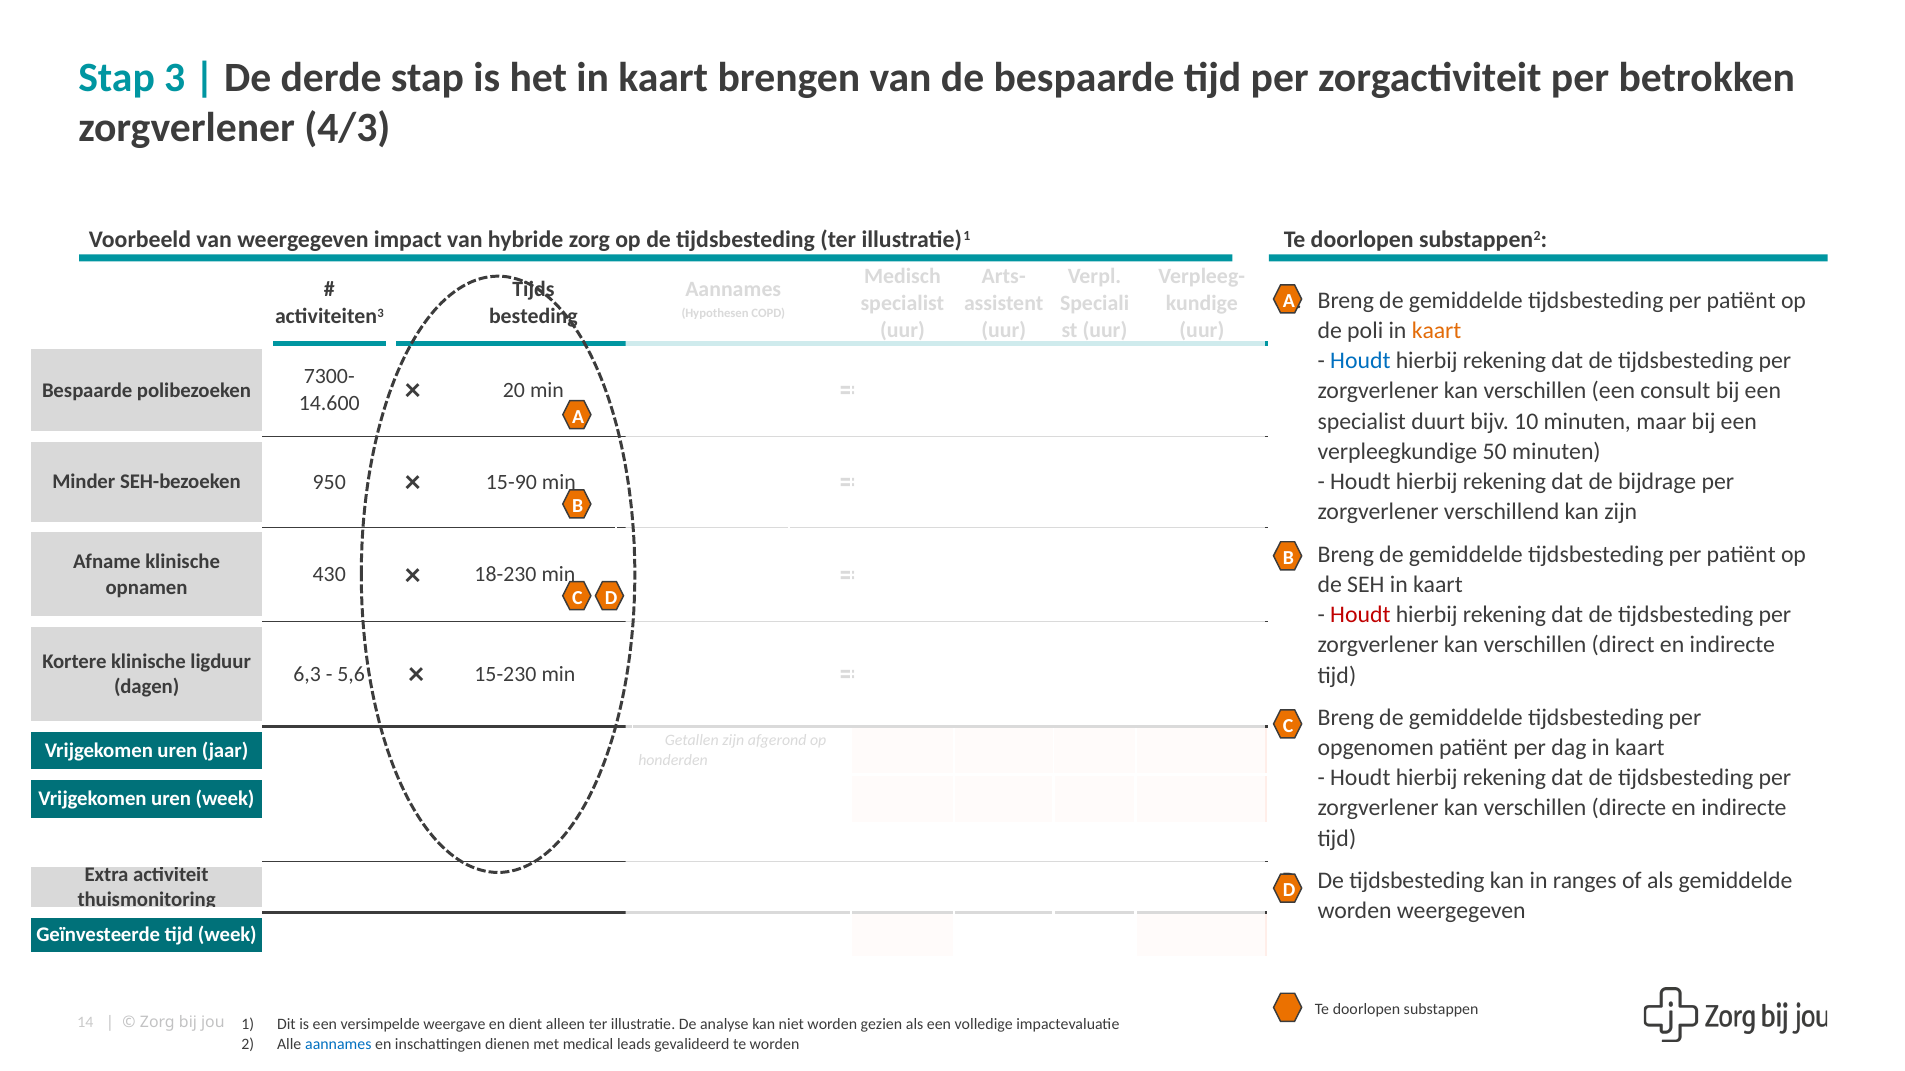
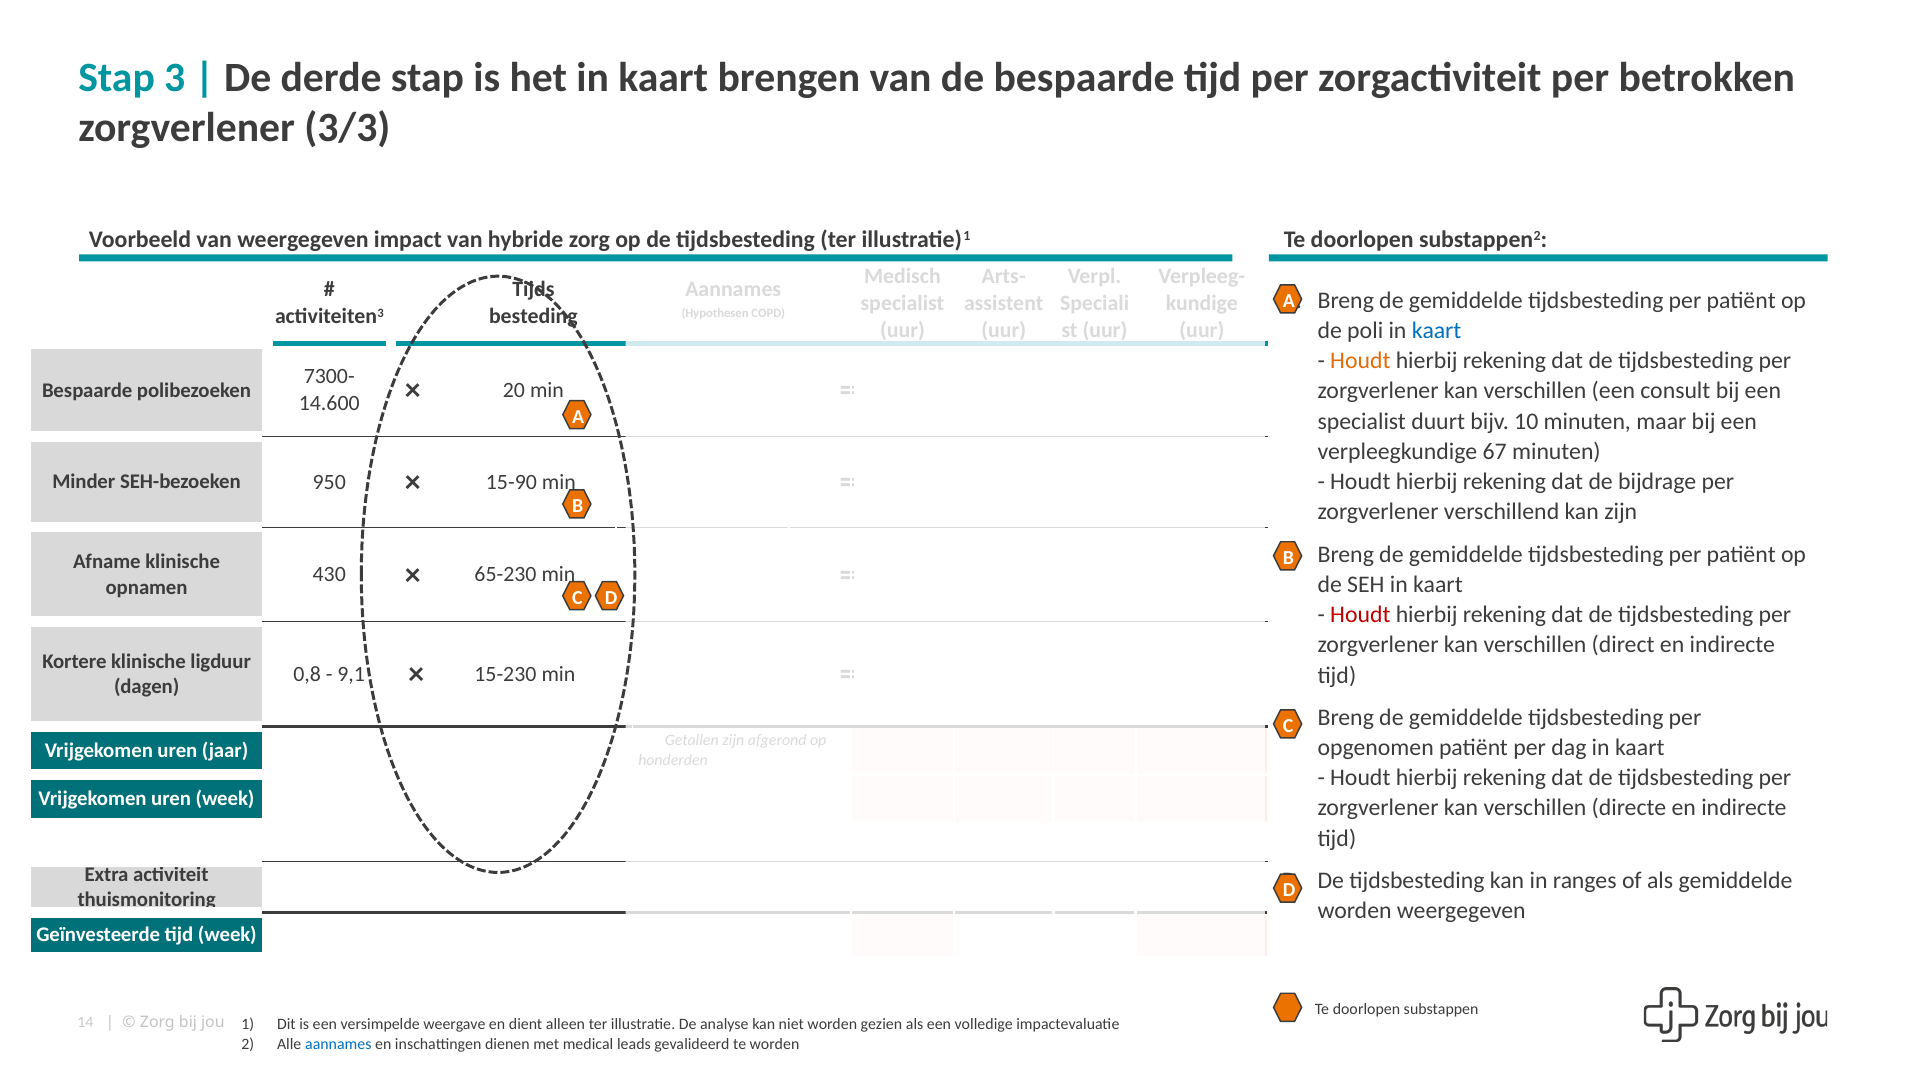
4/3: 4/3 -> 3/3
kaart at (1437, 331) colour: orange -> blue
Houdt at (1360, 361) colour: blue -> orange
50: 50 -> 67
18-230: 18-230 -> 65-230
6,3: 6,3 -> 0,8
5,6: 5,6 -> 9,1
